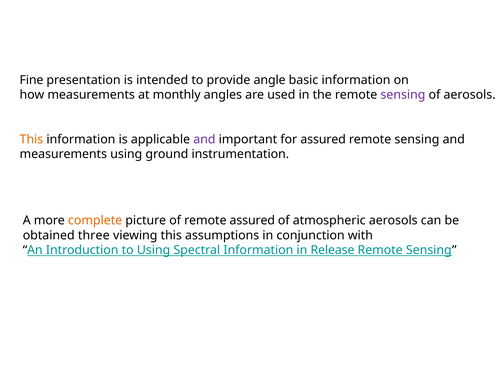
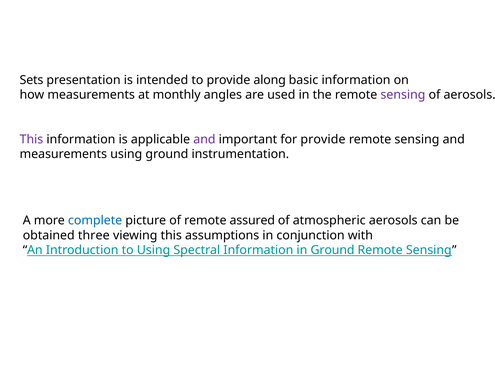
Fine: Fine -> Sets
angle: angle -> along
This at (31, 139) colour: orange -> purple
for assured: assured -> provide
complete colour: orange -> blue
in Release: Release -> Ground
